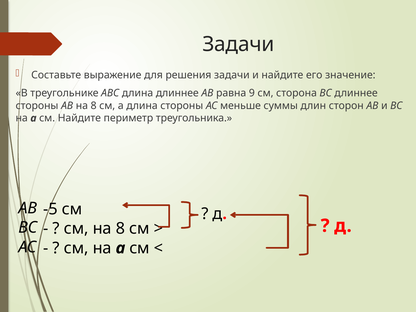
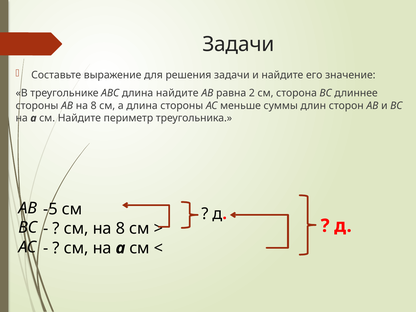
длина длиннее: длиннее -> найдите
9: 9 -> 2
